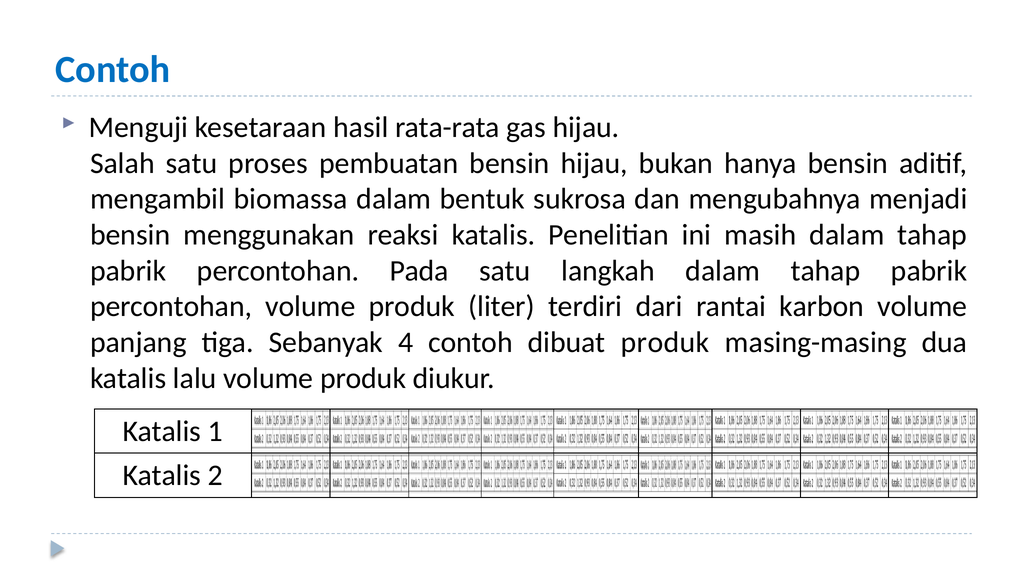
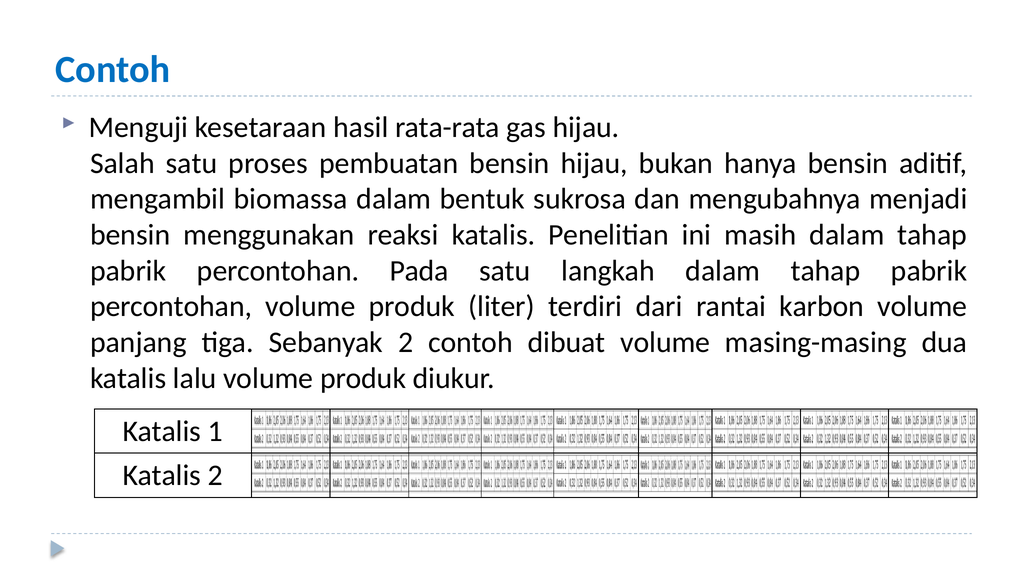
Sebanyak 4: 4 -> 2
dibuat produk: produk -> volume
